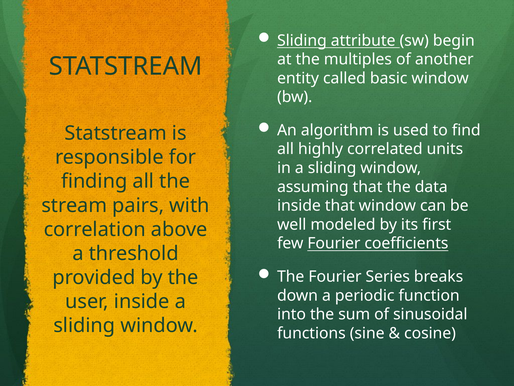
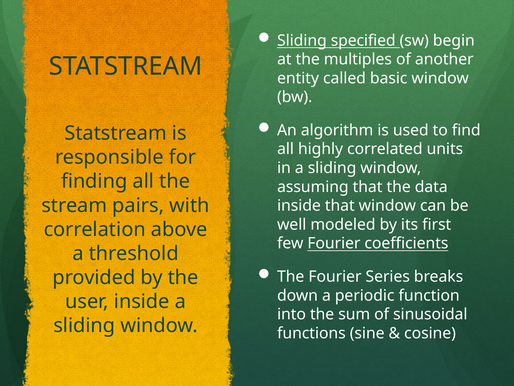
attribute: attribute -> specified
